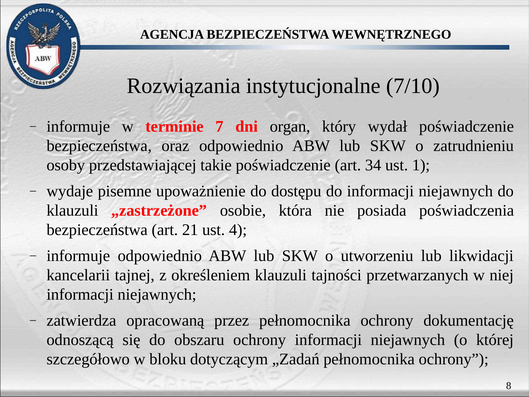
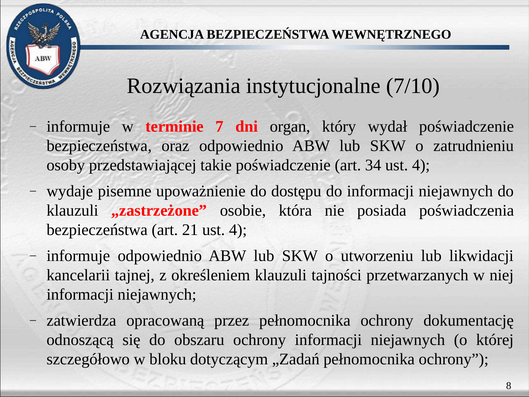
34 ust 1: 1 -> 4
